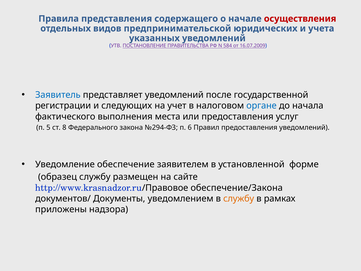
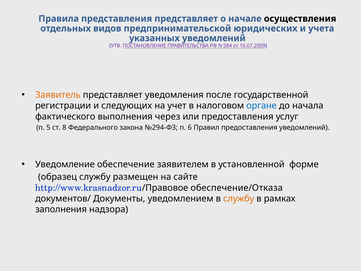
представления содержащего: содержащего -> представляет
осуществления colour: red -> black
Заявитель colour: blue -> orange
представляет уведомлений: уведомлений -> уведомления
места: места -> через
обеспечение/Закона: обеспечение/Закона -> обеспечение/Отказа
приложены: приложены -> заполнения
